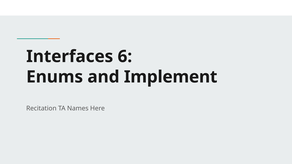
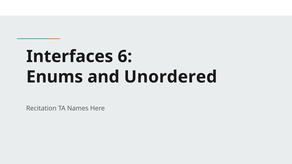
Implement: Implement -> Unordered
